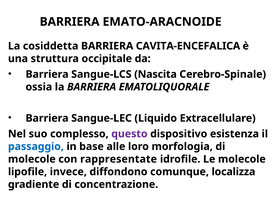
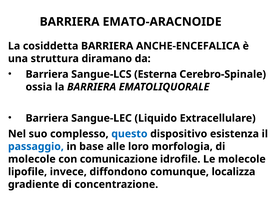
CAVITA-ENCEFALICA: CAVITA-ENCEFALICA -> ANCHE-ENCEFALICA
occipitale: occipitale -> diramano
Nascita: Nascita -> Esterna
questo colour: purple -> blue
rappresentate: rappresentate -> comunicazione
